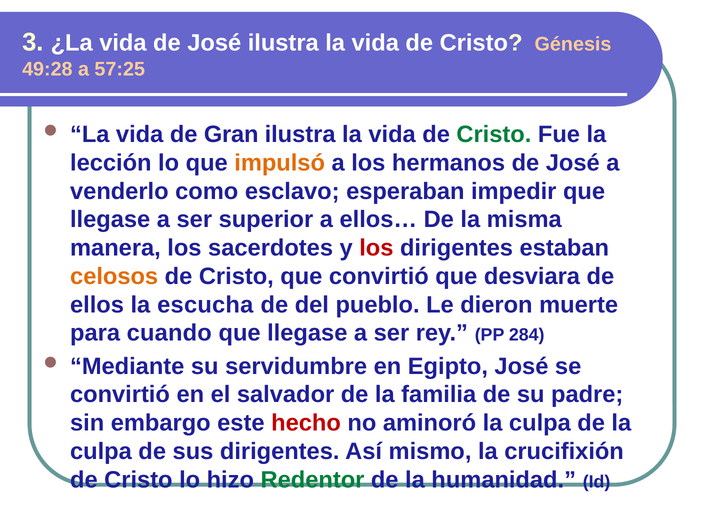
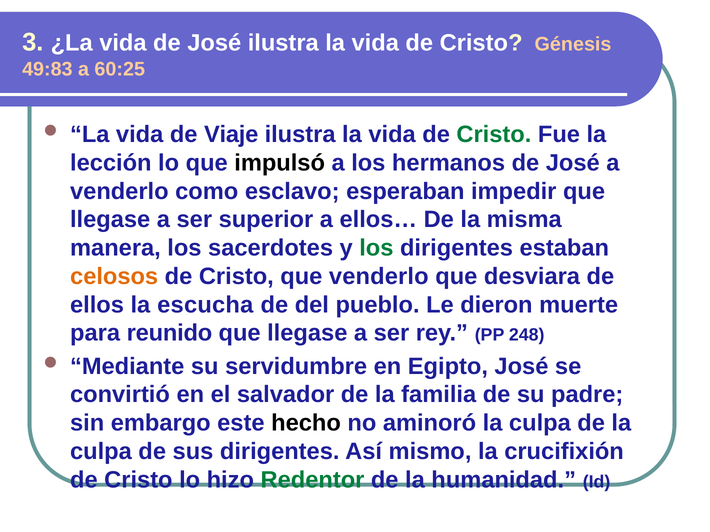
49:28: 49:28 -> 49:83
57:25: 57:25 -> 60:25
Gran: Gran -> Viaje
impulsó colour: orange -> black
los at (376, 248) colour: red -> green
que convirtió: convirtió -> venderlo
cuando: cuando -> reunido
284: 284 -> 248
hecho colour: red -> black
